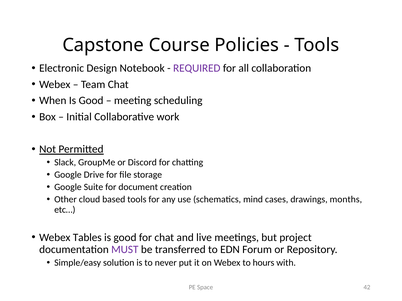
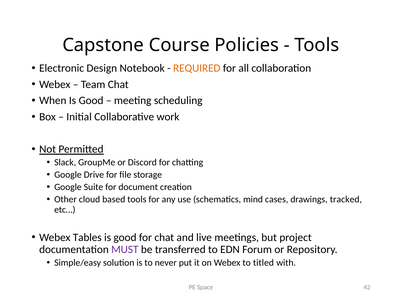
REQUIRED colour: purple -> orange
months: months -> tracked
hours: hours -> titled
